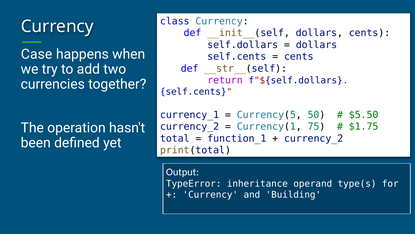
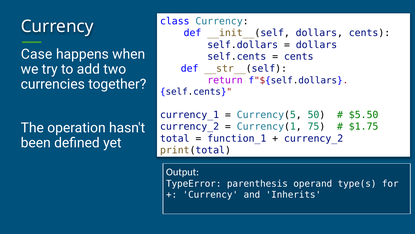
inheritance: inheritance -> parenthesis
Building: Building -> Inherits
